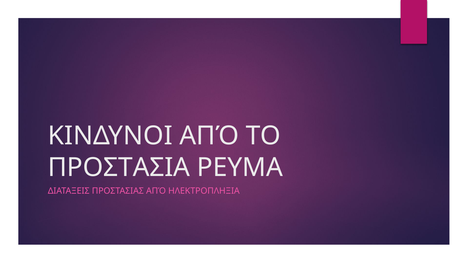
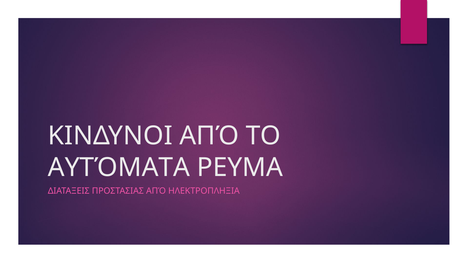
ΠΡΟΣΤΑΣΙΑ: ΠΡΟΣΤΑΣΙΑ -> ΑΥΤΌΜΑΤΑ
